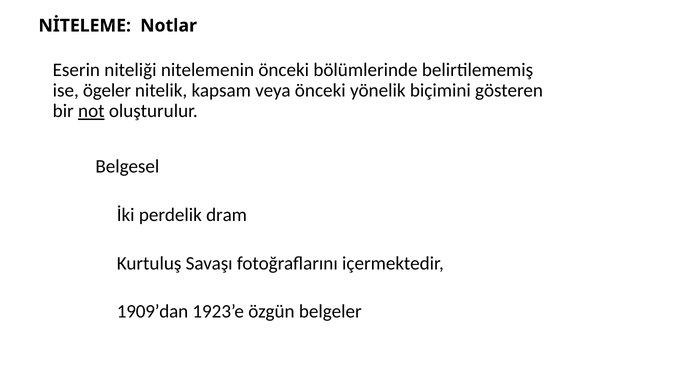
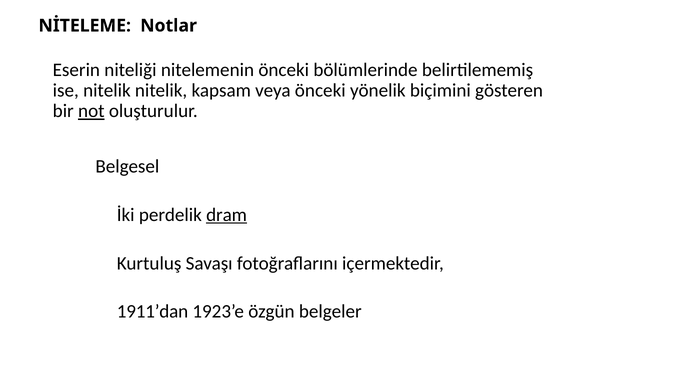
ise ögeler: ögeler -> nitelik
dram underline: none -> present
1909’dan: 1909’dan -> 1911’dan
